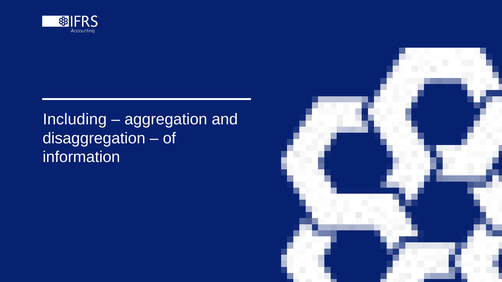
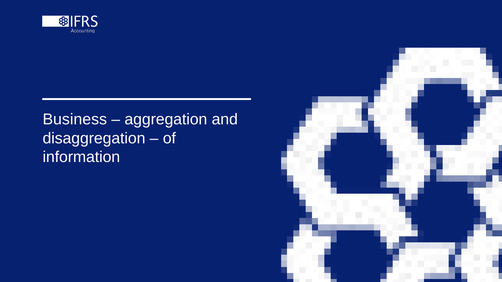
Including: Including -> Business
